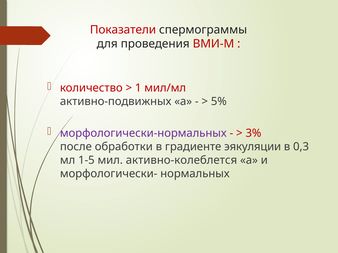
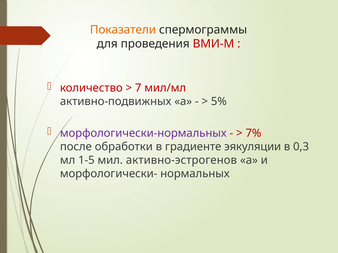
Показатели colour: red -> orange
1: 1 -> 7
3%: 3% -> 7%
активно-колеблется: активно-колеблется -> активно-эстрогенов
